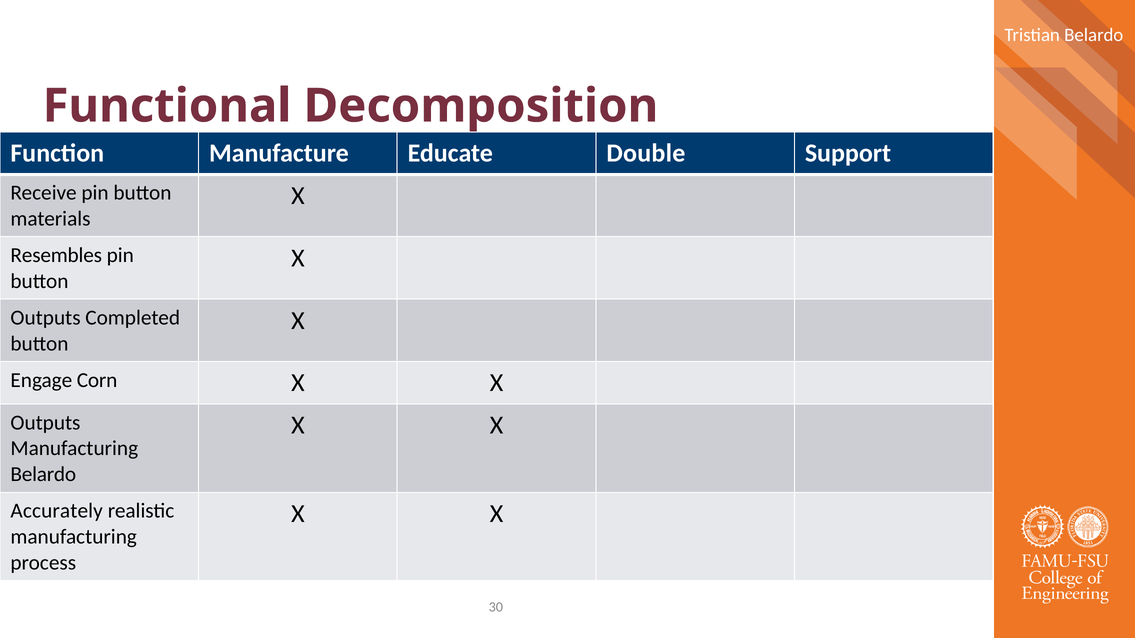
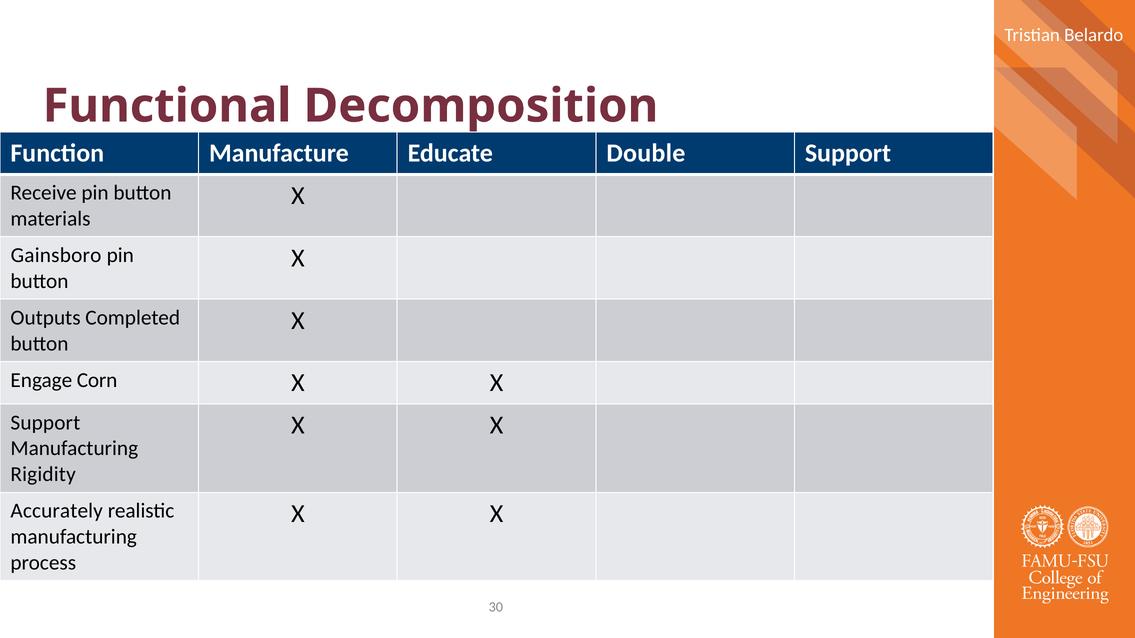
Resembles: Resembles -> Gainsboro
Outputs at (45, 423): Outputs -> Support
Belardo at (43, 475): Belardo -> Rigidity
